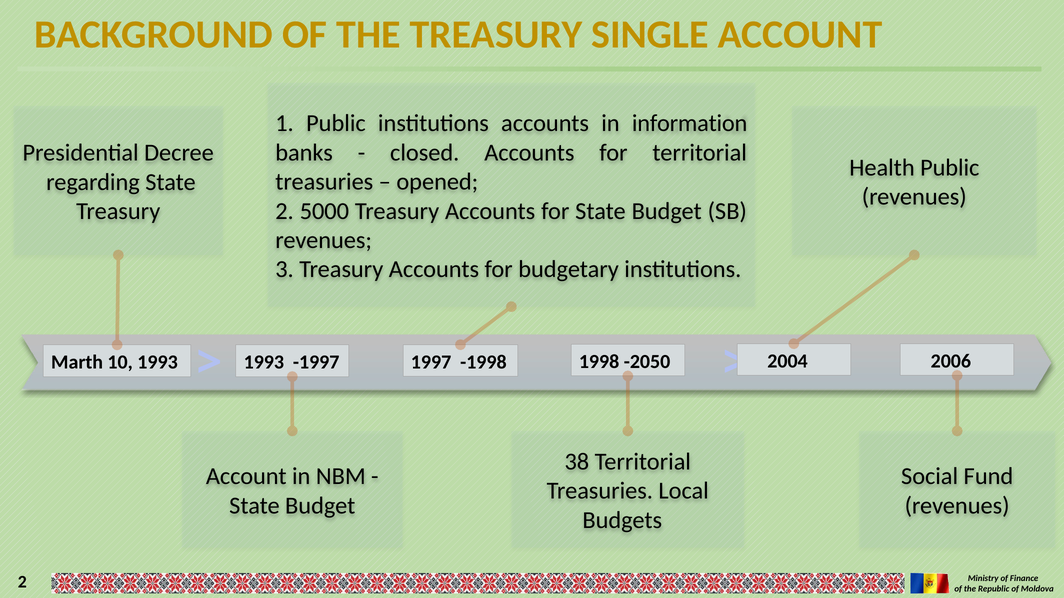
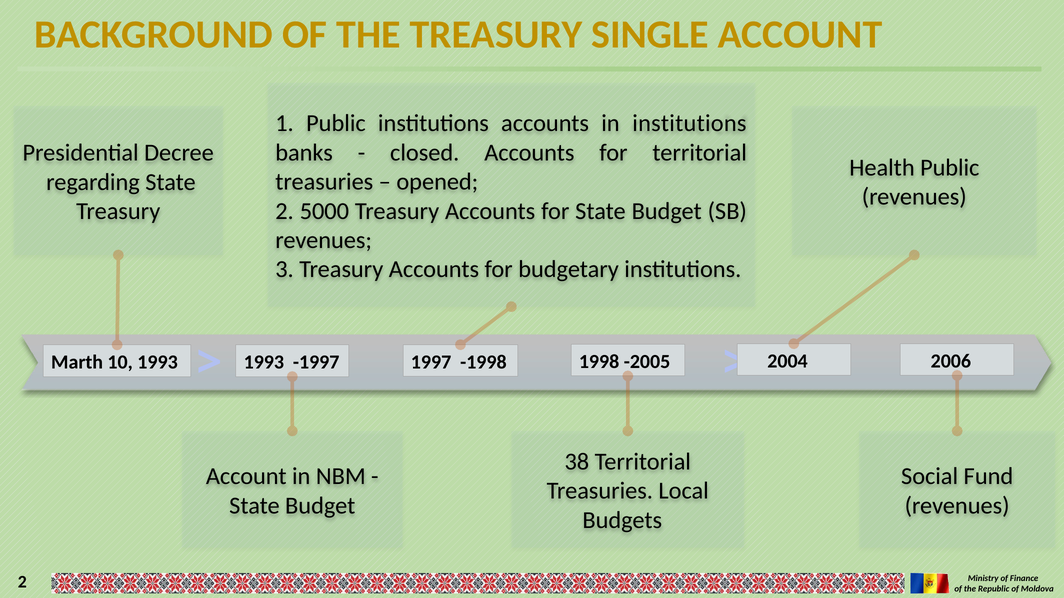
in information: information -> institutions
-2050: -2050 -> -2005
